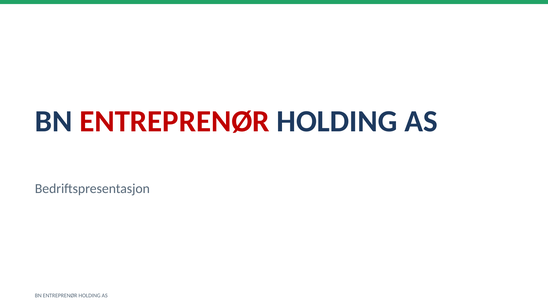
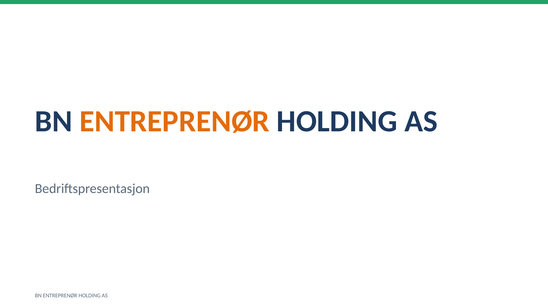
ENTREPRENØR at (175, 122) colour: red -> orange
